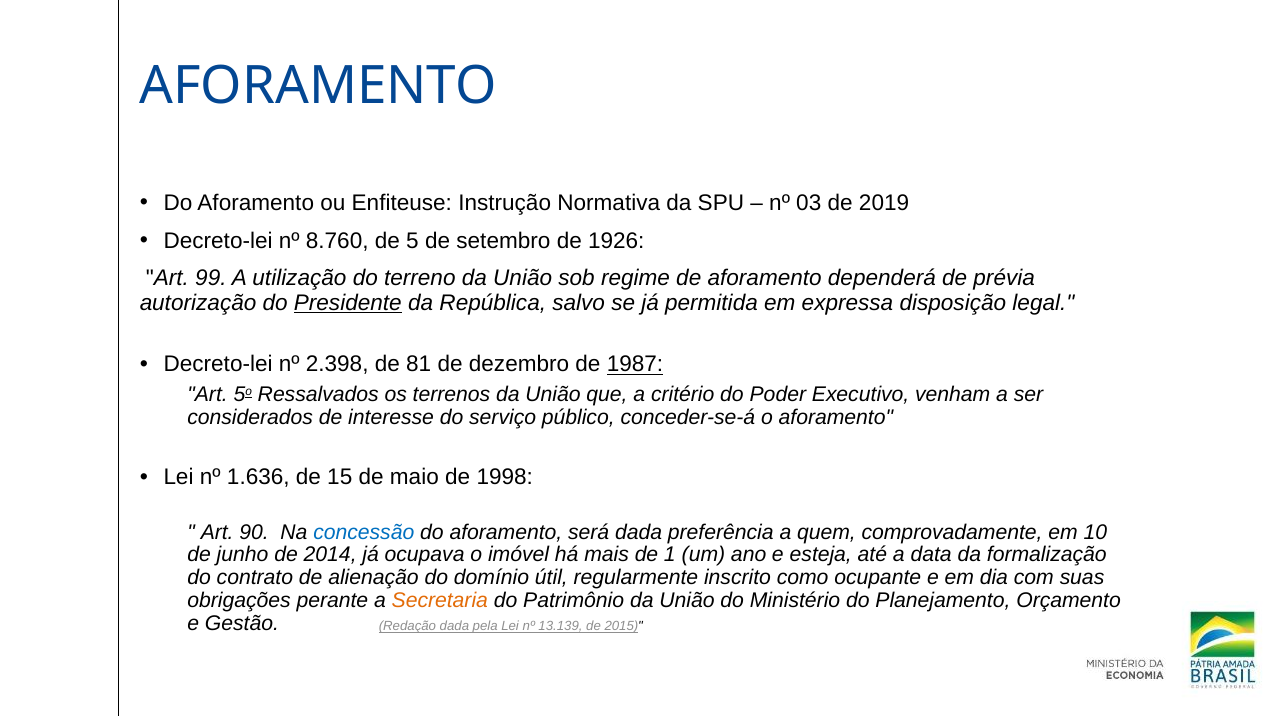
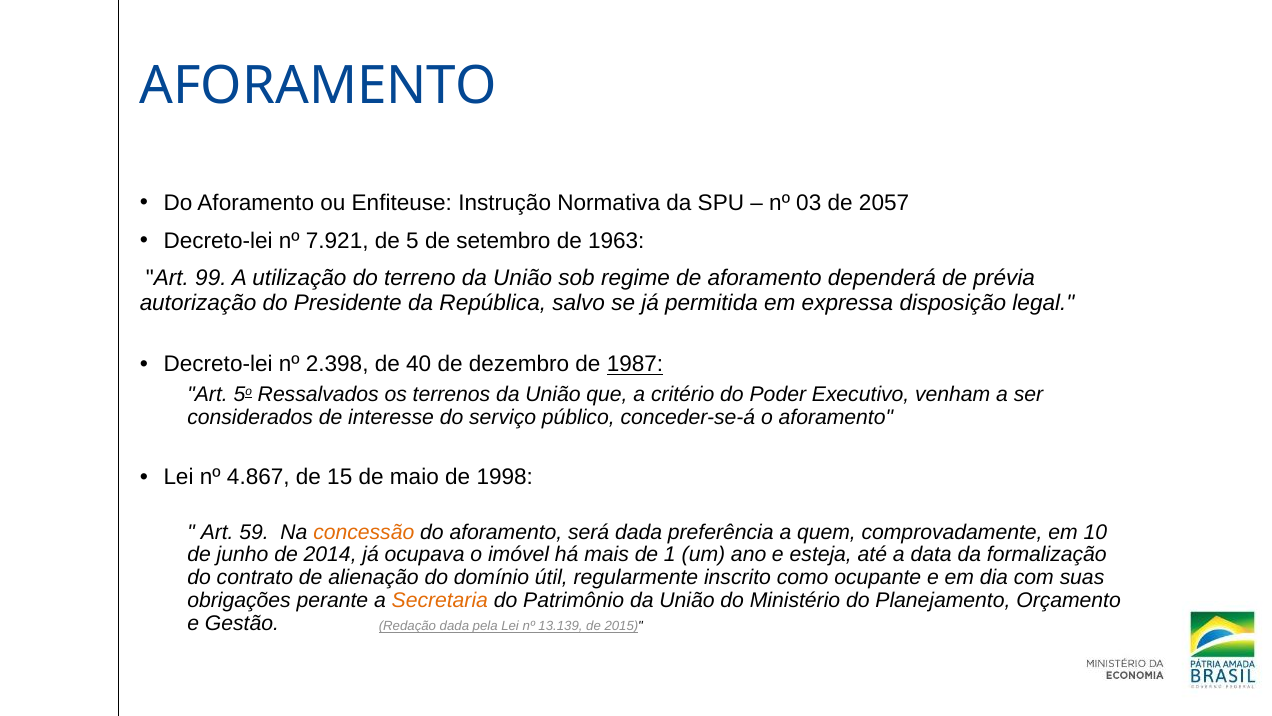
2019: 2019 -> 2057
8.760: 8.760 -> 7.921
1926: 1926 -> 1963
Presidente underline: present -> none
81: 81 -> 40
1.636: 1.636 -> 4.867
90: 90 -> 59
concessão colour: blue -> orange
